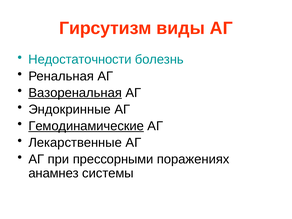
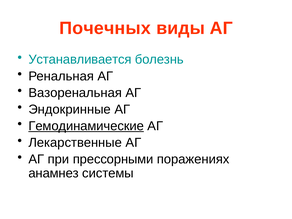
Гирсутизм: Гирсутизм -> Почечных
Недостаточности: Недостаточности -> Устанавливается
Вазоренальная underline: present -> none
